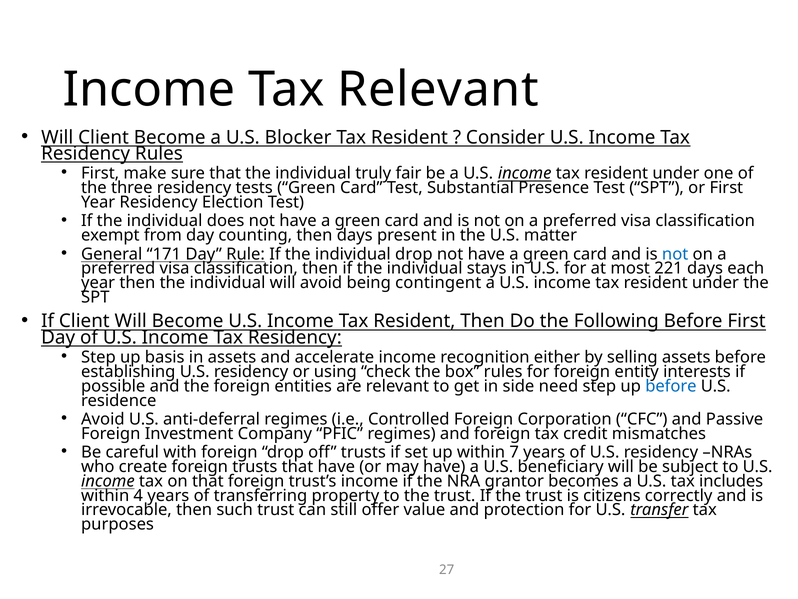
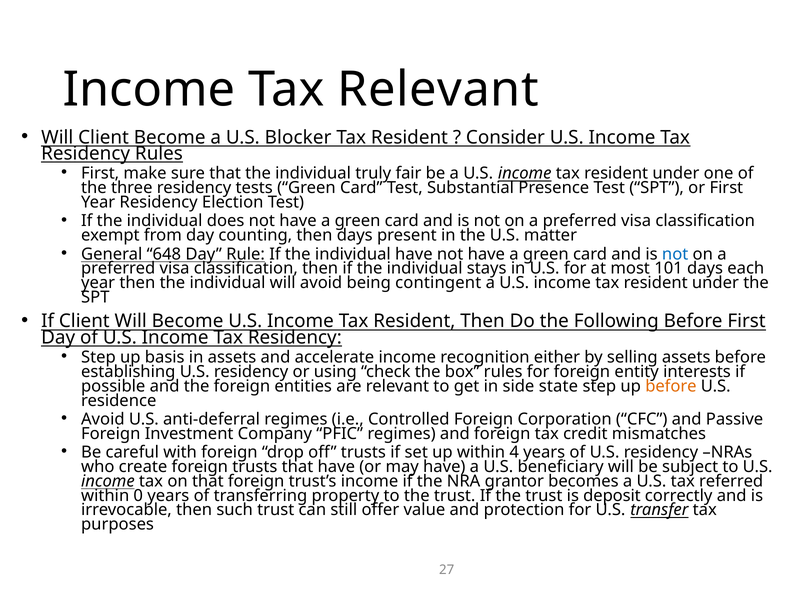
171: 171 -> 648
individual drop: drop -> have
221: 221 -> 101
need: need -> state
before at (671, 386) colour: blue -> orange
7: 7 -> 4
includes: includes -> referred
4: 4 -> 0
citizens: citizens -> deposit
